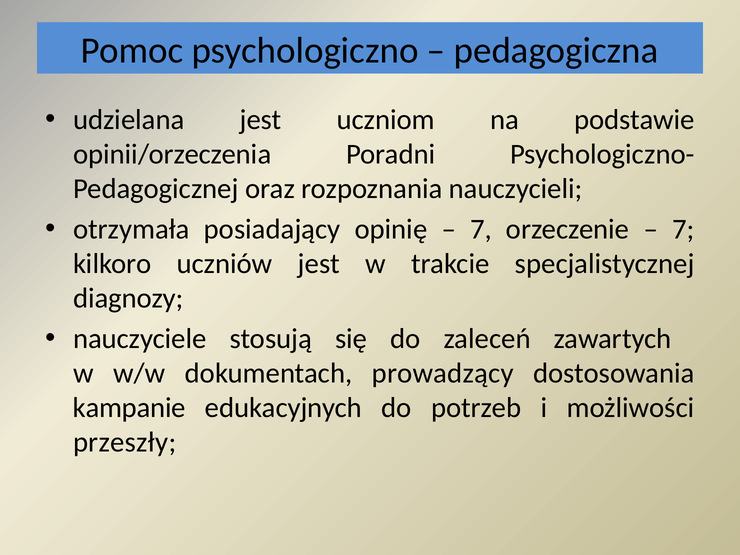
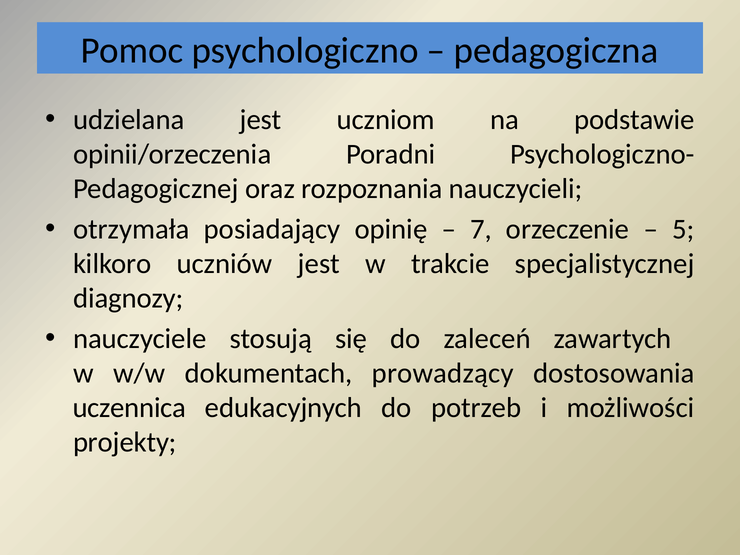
7 at (683, 229): 7 -> 5
kampanie: kampanie -> uczennica
przeszły: przeszły -> projekty
